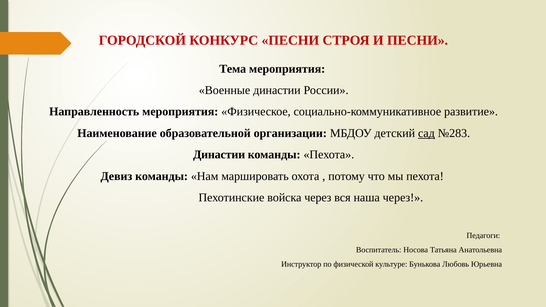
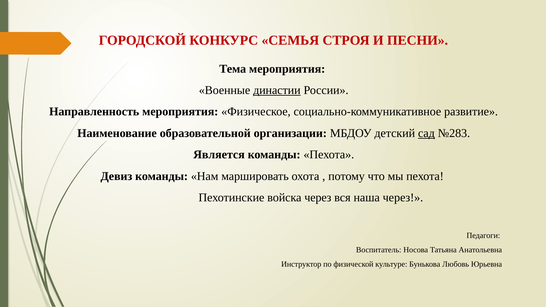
КОНКУРС ПЕСНИ: ПЕСНИ -> СЕМЬЯ
династии at (277, 90) underline: none -> present
Династии at (219, 155): Династии -> Является
